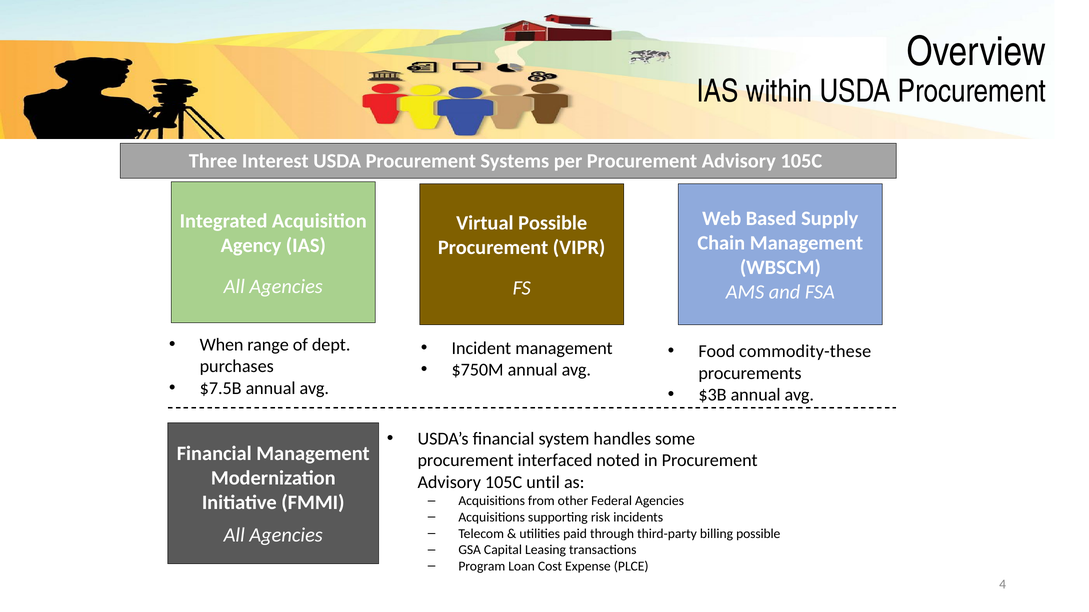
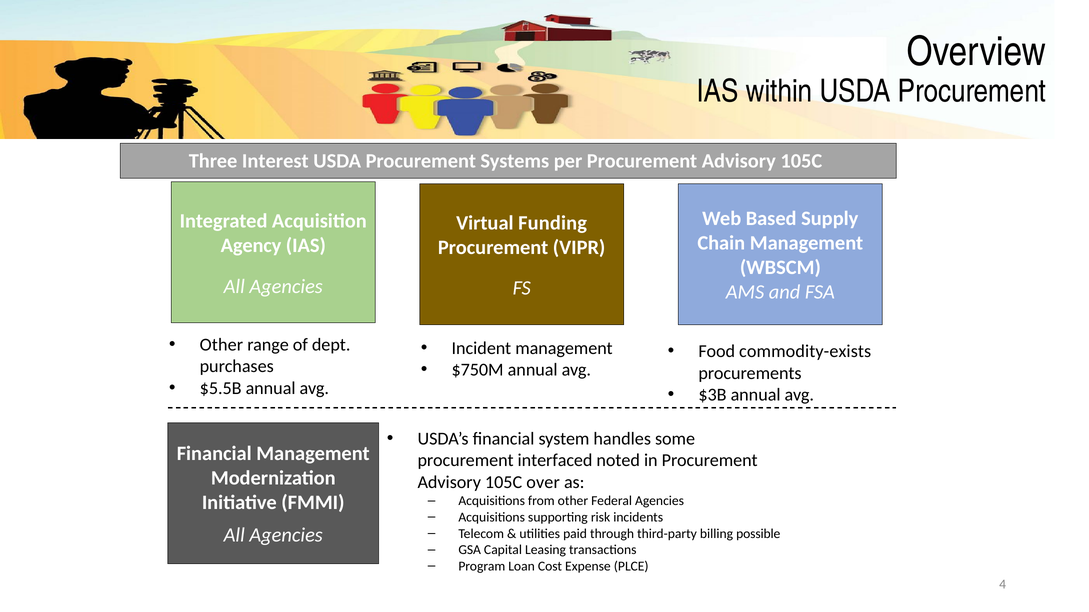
Virtual Possible: Possible -> Funding
When at (222, 345): When -> Other
commodity-these: commodity-these -> commodity-exists
$7.5B: $7.5B -> $5.5B
until: until -> over
